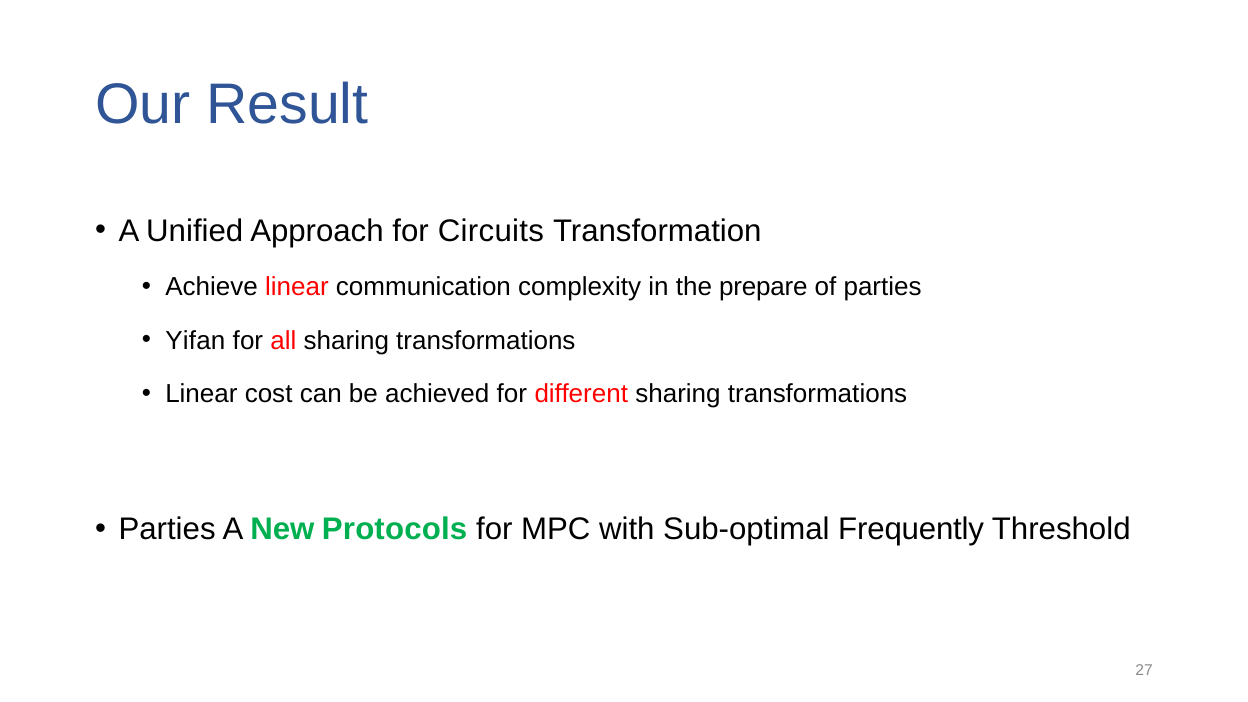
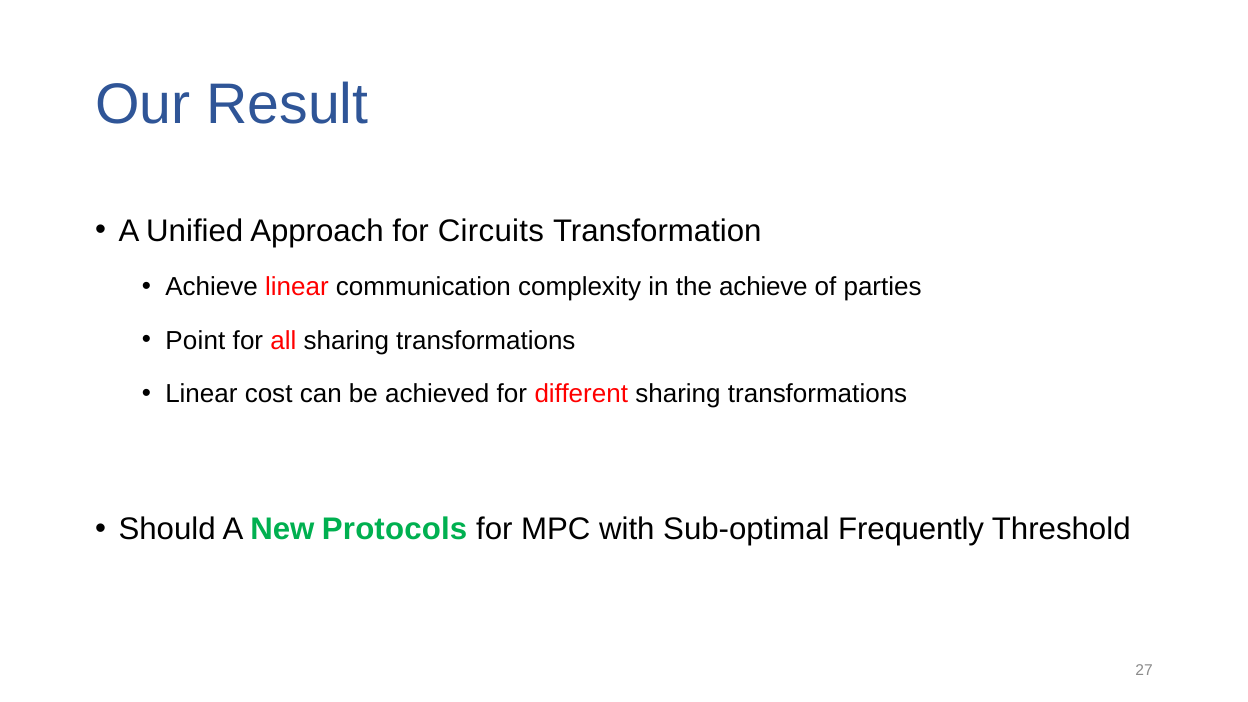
the prepare: prepare -> achieve
Yifan: Yifan -> Point
Parties at (167, 530): Parties -> Should
